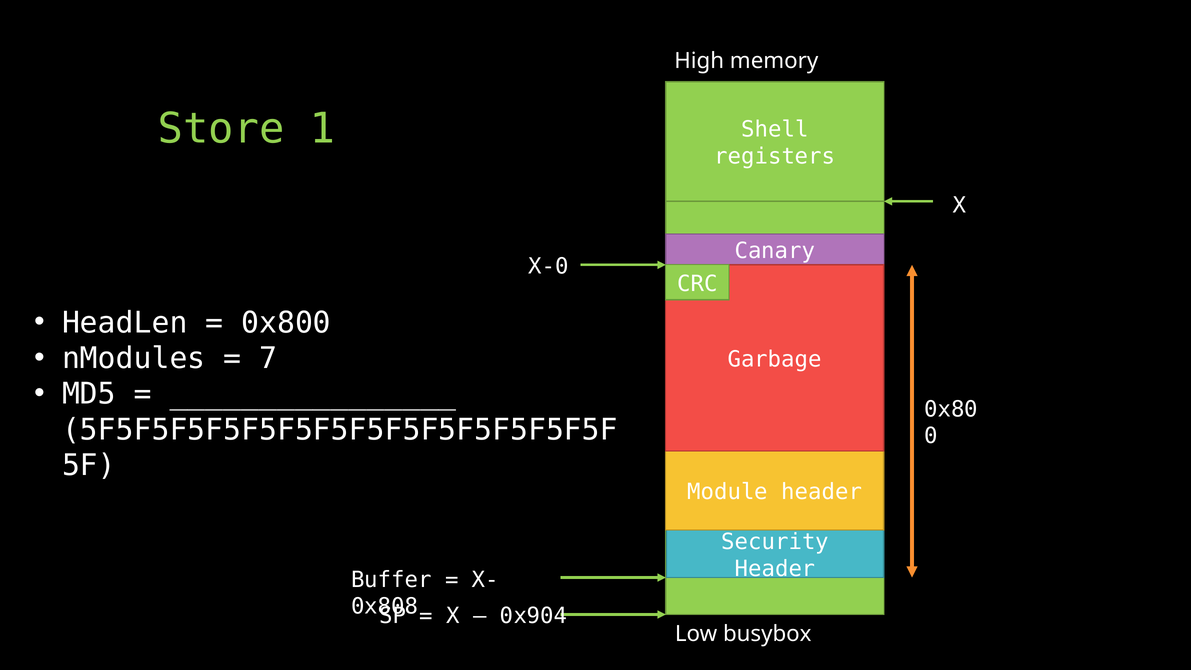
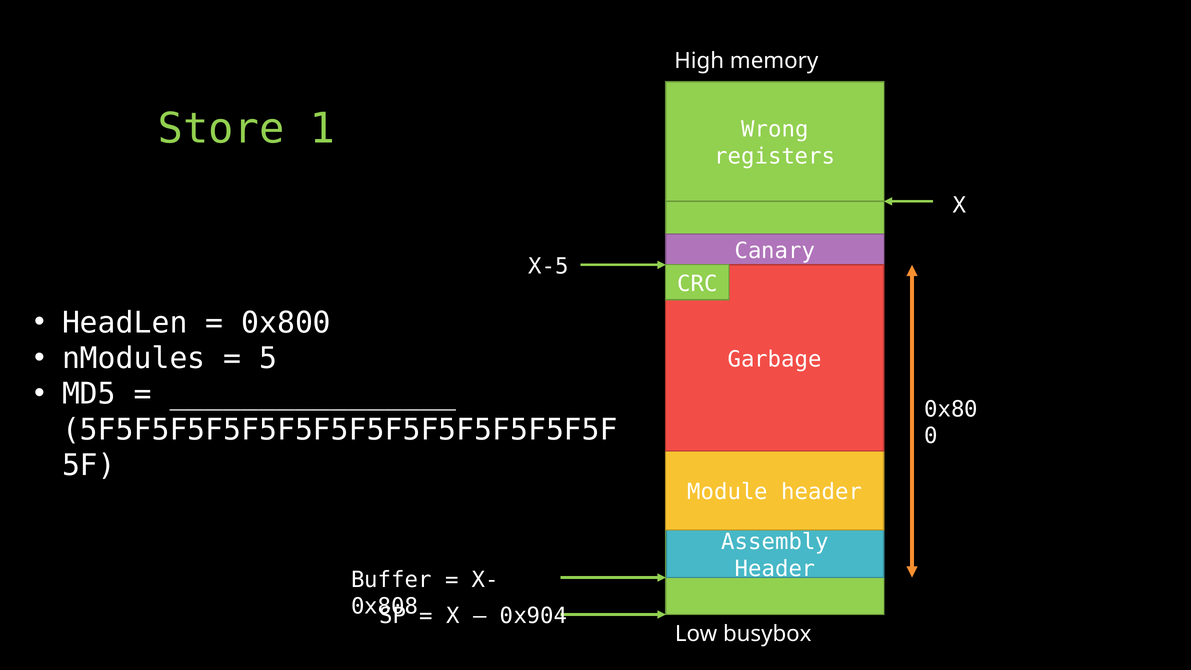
Shell: Shell -> Wrong
X-0: X-0 -> X-5
7: 7 -> 5
Security: Security -> Assembly
